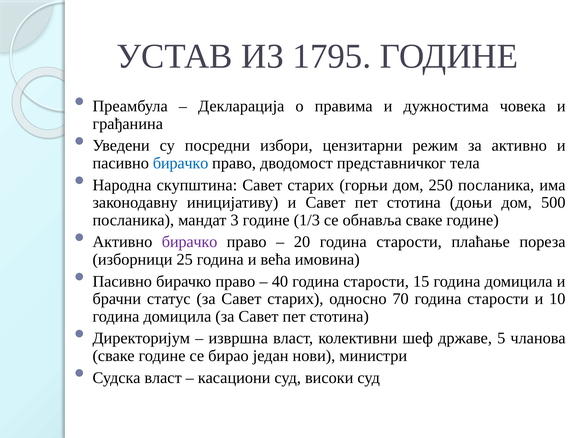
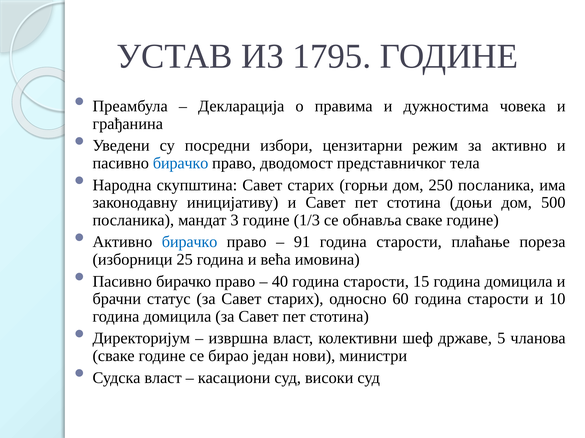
бирачко at (190, 242) colour: purple -> blue
20: 20 -> 91
70: 70 -> 60
